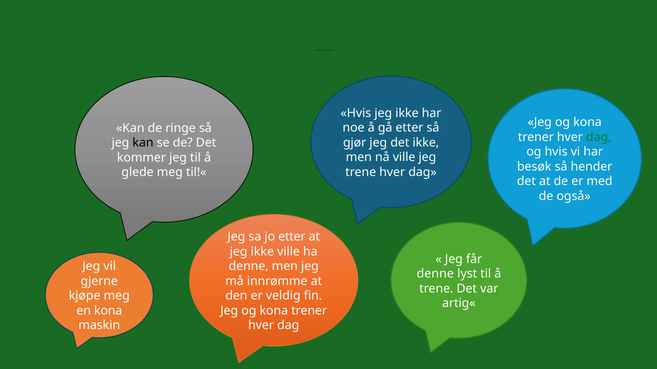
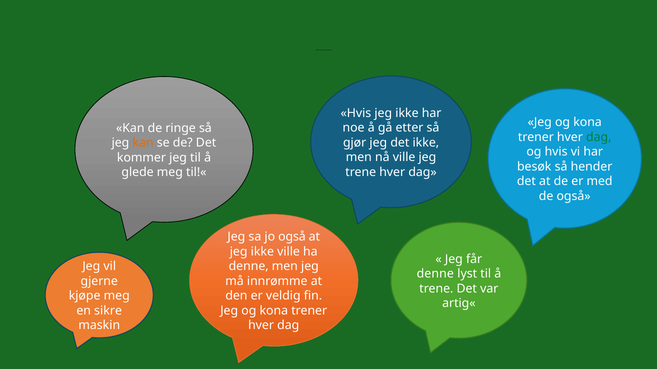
kan at (143, 143) colour: black -> orange
jo etter: etter -> også
en kona: kona -> sikre
